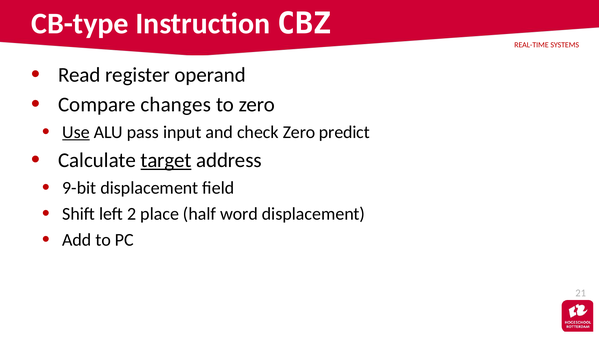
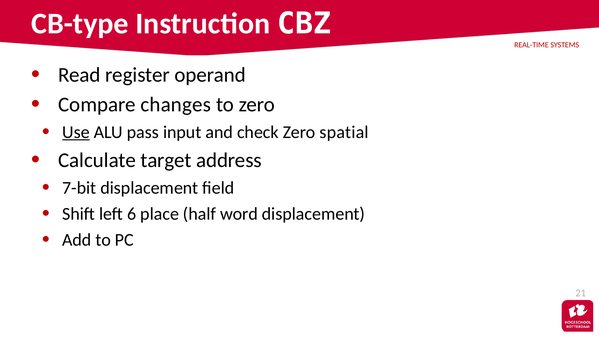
predict: predict -> spatial
target underline: present -> none
9-bit: 9-bit -> 7-bit
2: 2 -> 6
